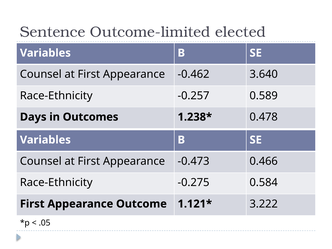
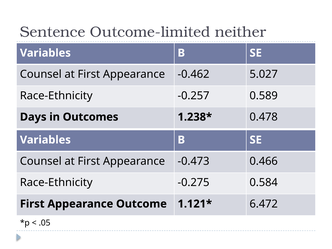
elected: elected -> neither
3.640: 3.640 -> 5.027
3.222: 3.222 -> 6.472
